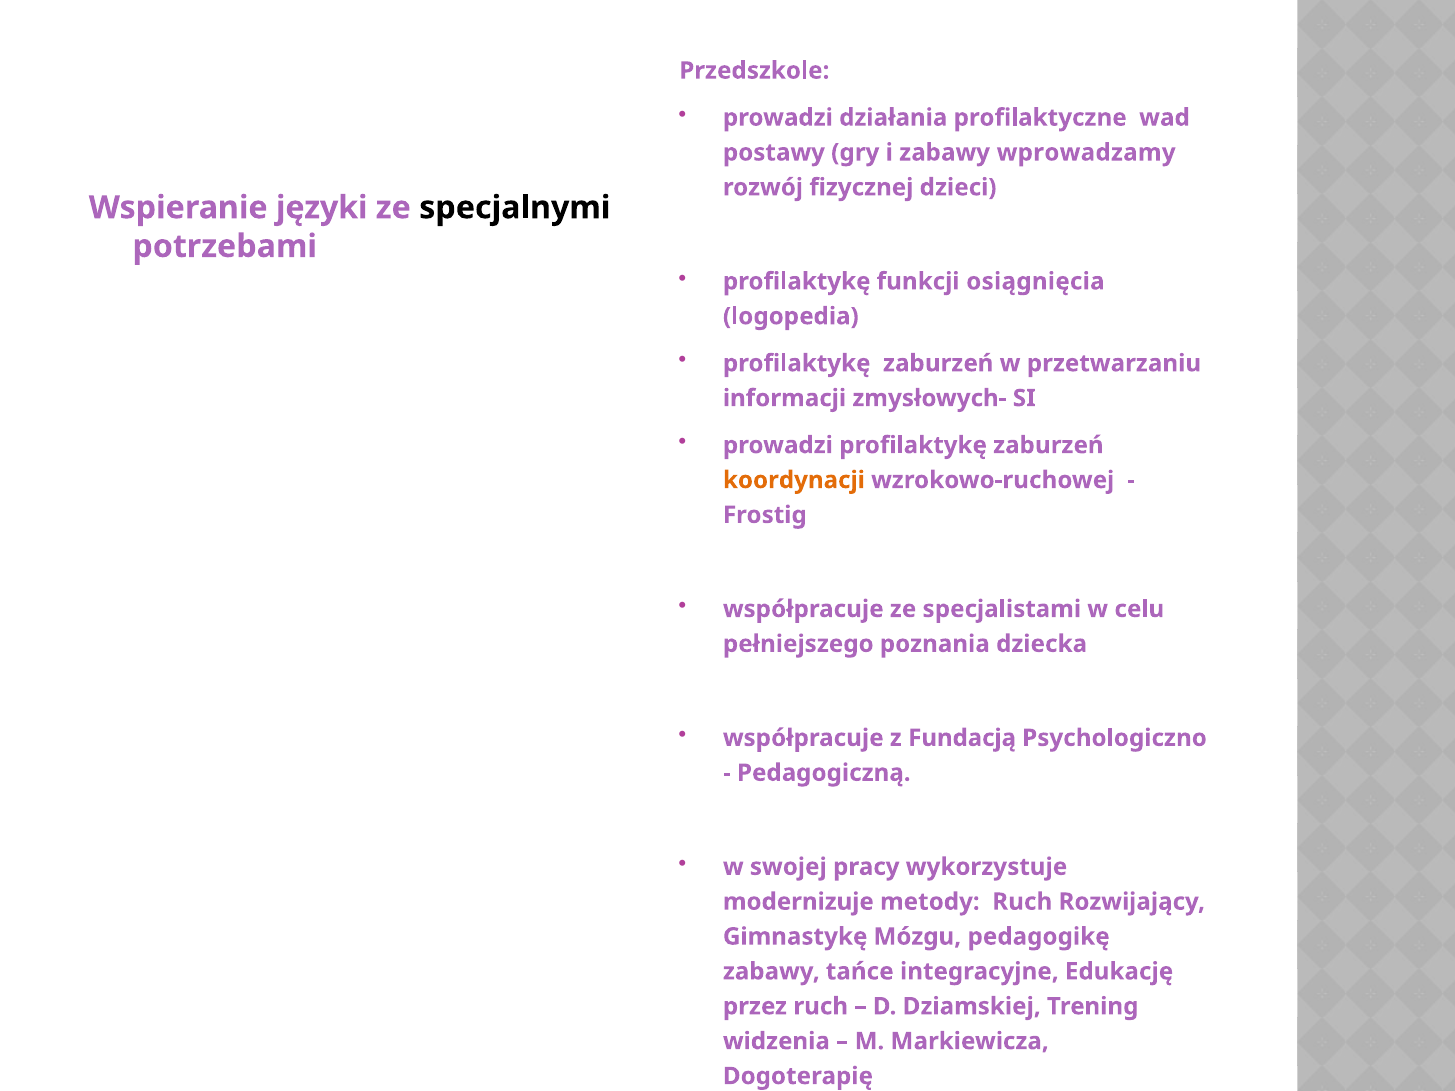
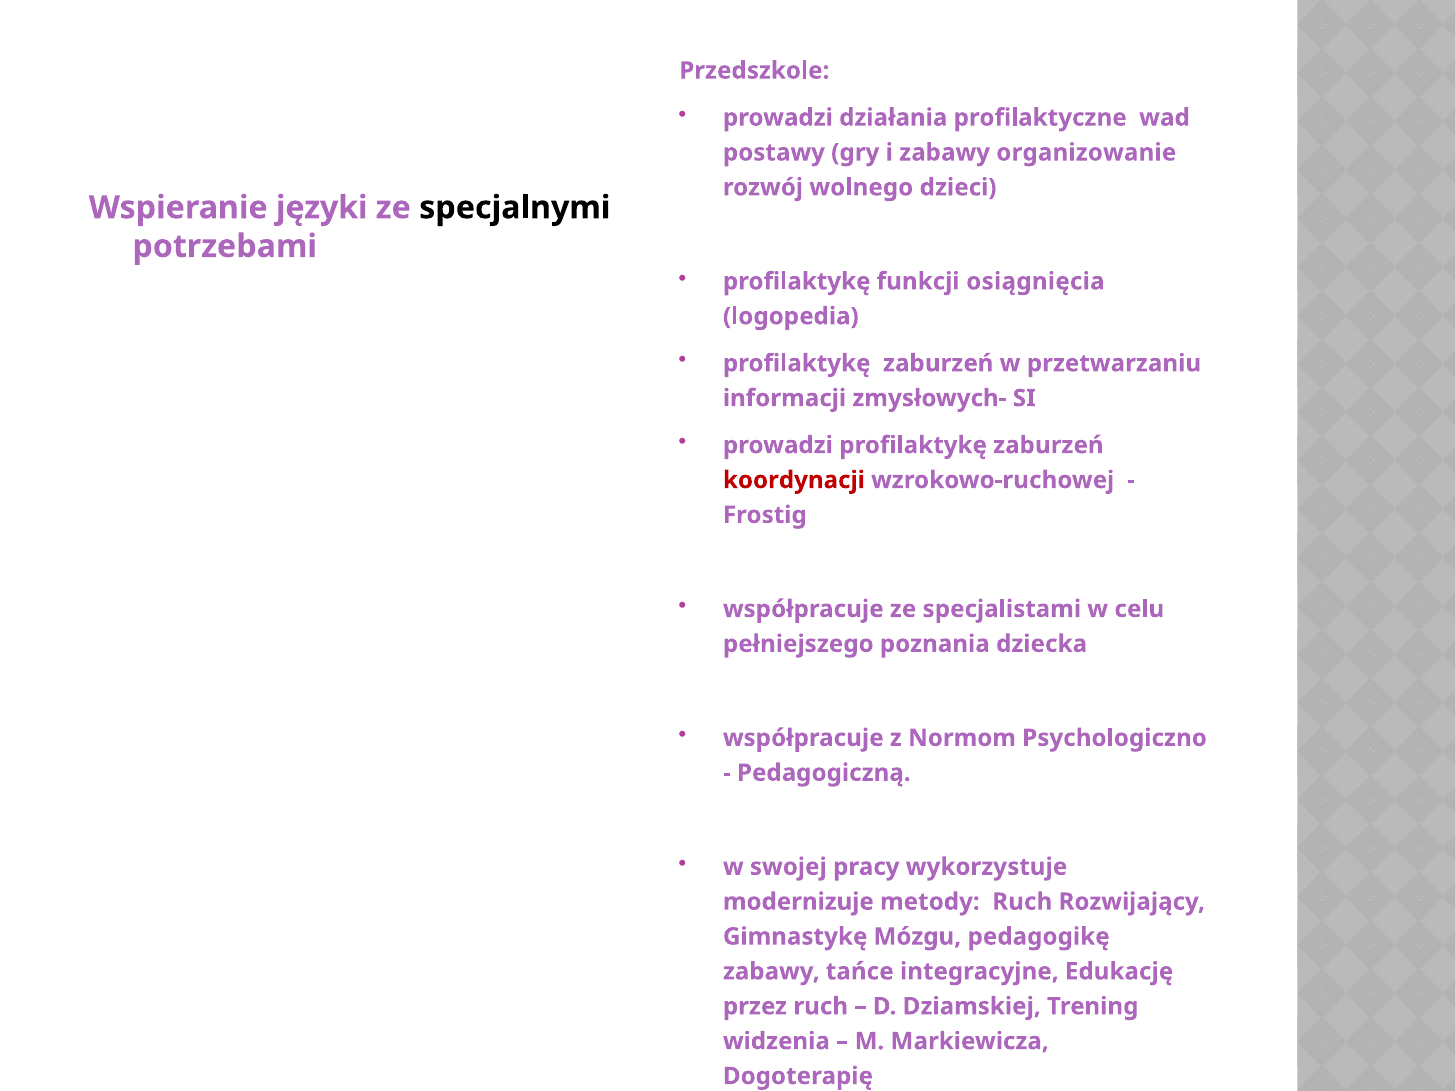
wprowadzamy: wprowadzamy -> organizowanie
fizycznej: fizycznej -> wolnego
koordynacji colour: orange -> red
Fundacją: Fundacją -> Normom
